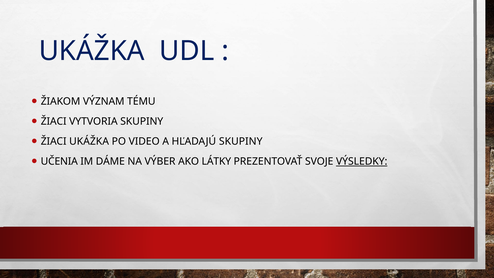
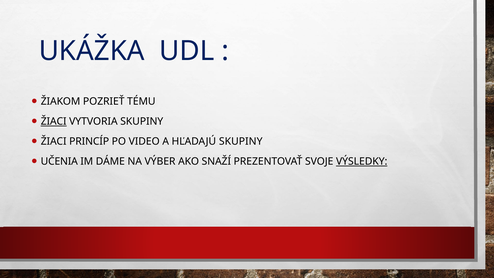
VÝZNAM: VÝZNAM -> POZRIEŤ
ŽIACI at (54, 121) underline: none -> present
ŽIACI UKÁŽKA: UKÁŽKA -> PRINCÍP
LÁTKY: LÁTKY -> SNAŽÍ
